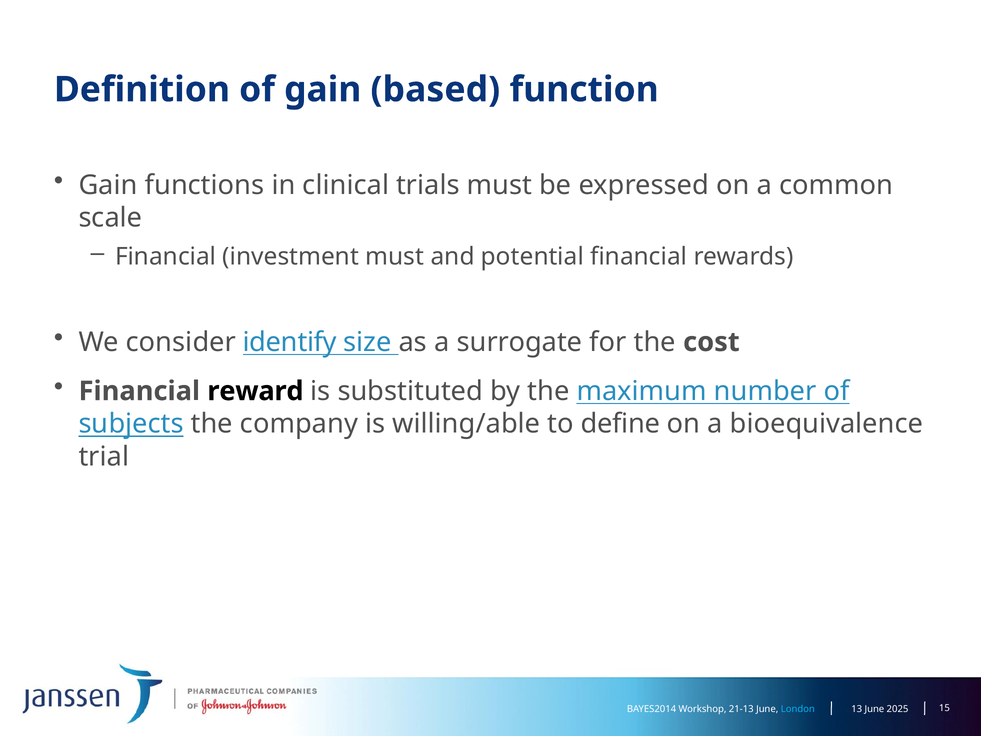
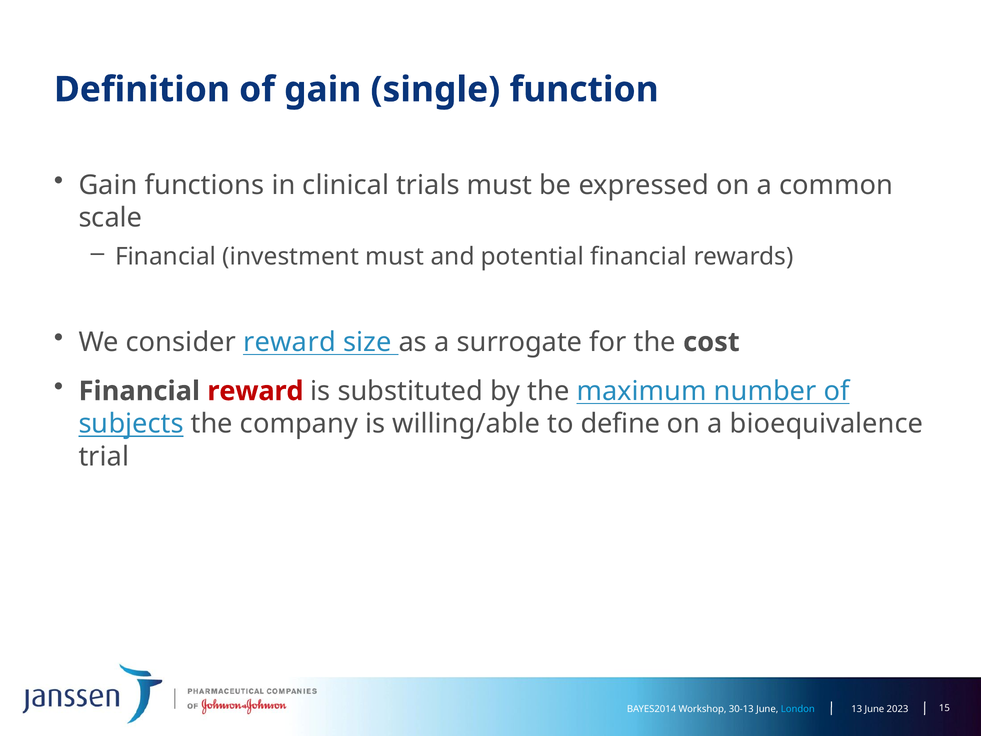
based: based -> single
consider identify: identify -> reward
reward at (255, 391) colour: black -> red
2025: 2025 -> 2023
21-13: 21-13 -> 30-13
